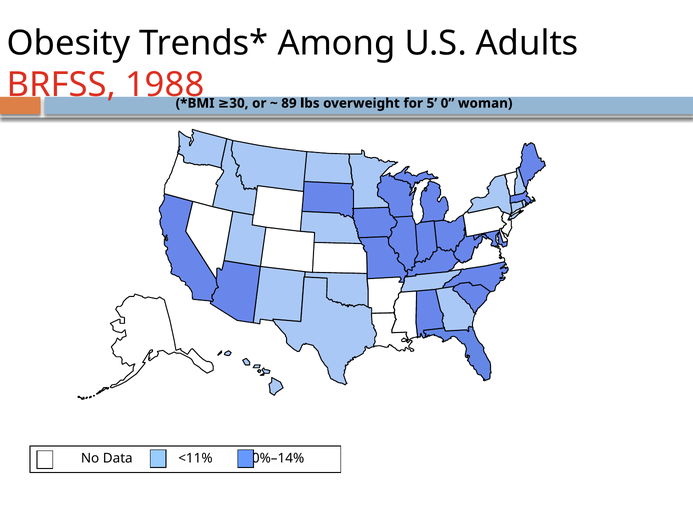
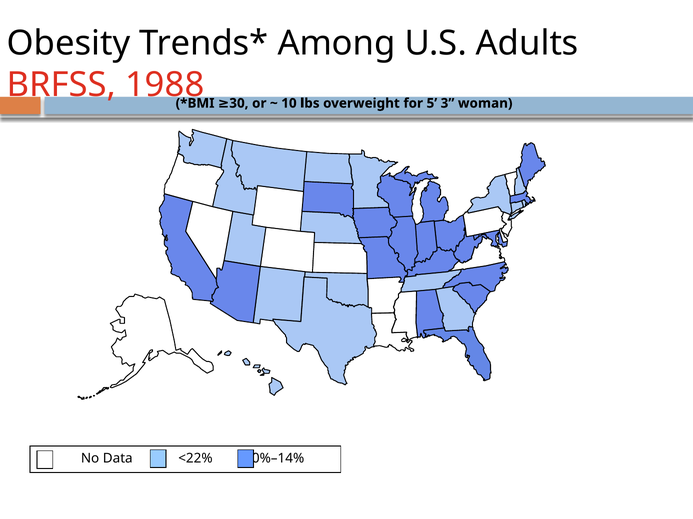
89: 89 -> 10
0: 0 -> 3
<11%: <11% -> <22%
